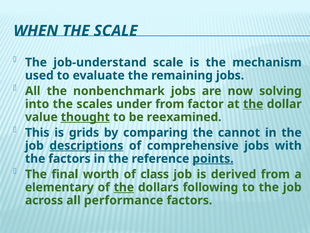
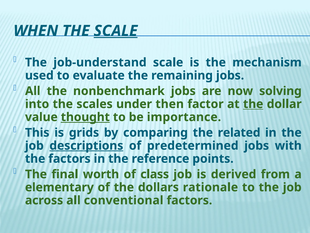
SCALE at (116, 31) underline: none -> present
under from: from -> then
reexamined: reexamined -> importance
cannot: cannot -> related
comprehensive: comprehensive -> predetermined
points underline: present -> none
the at (124, 187) underline: present -> none
following: following -> rationale
performance: performance -> conventional
